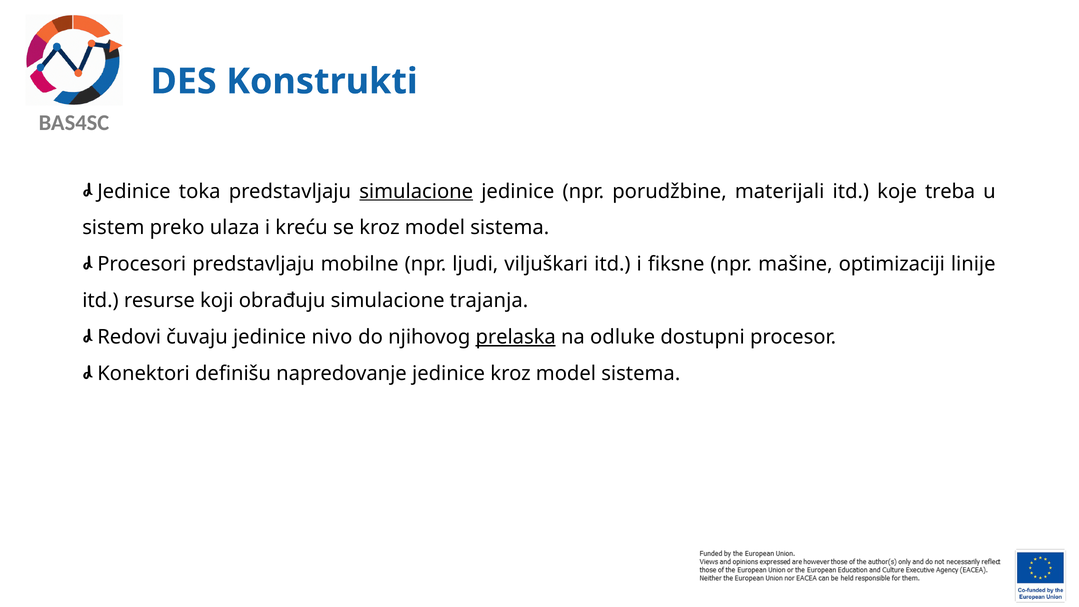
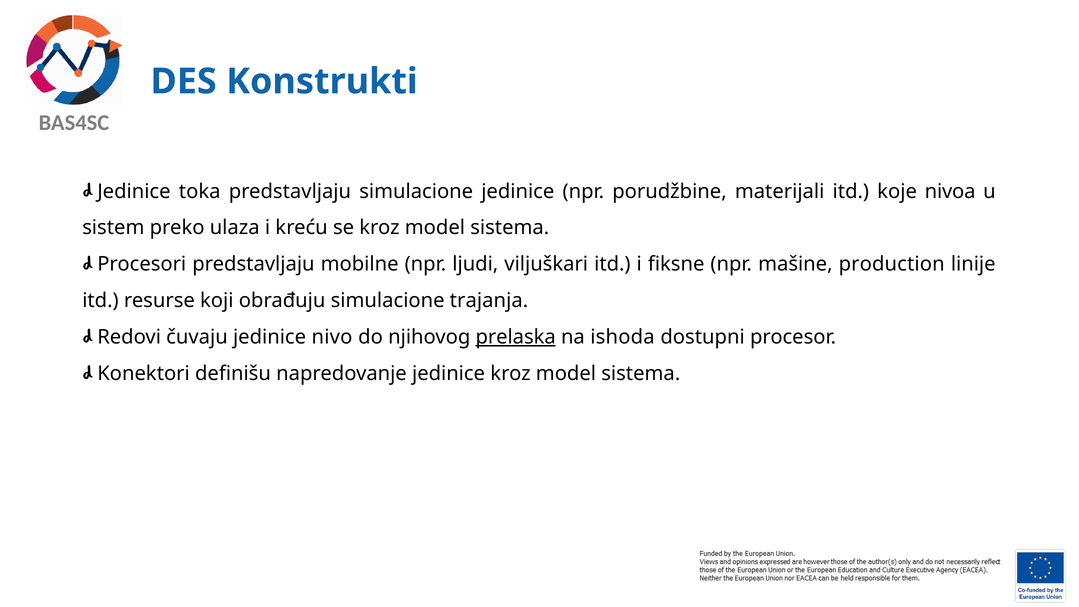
simulacione at (416, 191) underline: present -> none
treba: treba -> nivoa
optimizaciji: optimizaciji -> production
odluke: odluke -> ishoda
